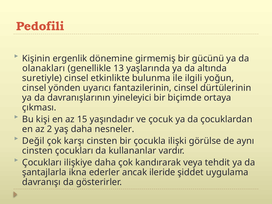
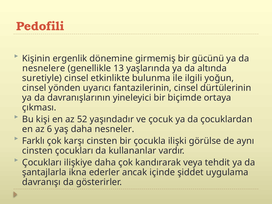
olanakları: olanakları -> nesnelere
15: 15 -> 52
2: 2 -> 6
Değil: Değil -> Farklı
ileride: ileride -> içinde
